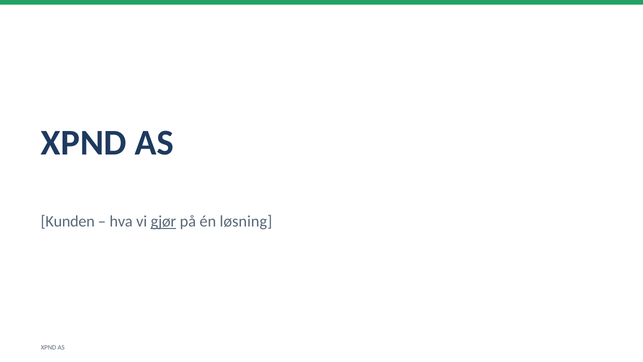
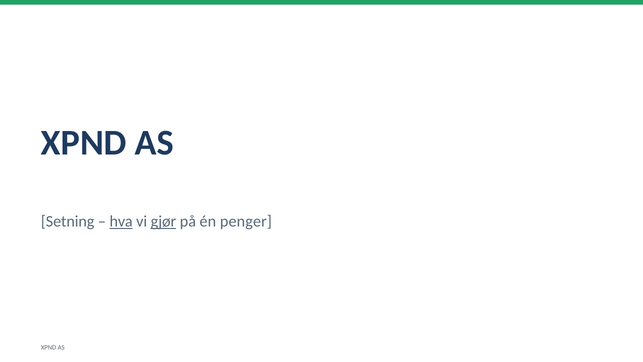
Kunden: Kunden -> Setning
hva underline: none -> present
løsning: løsning -> penger
